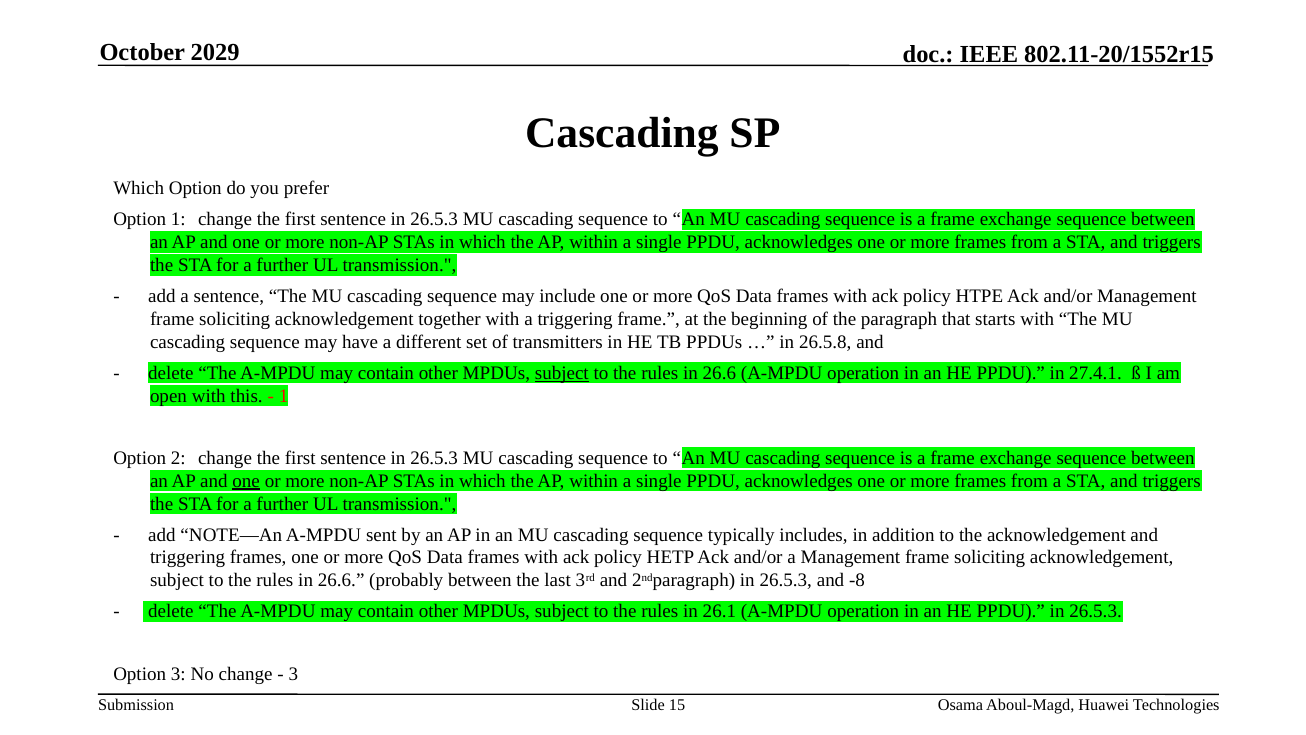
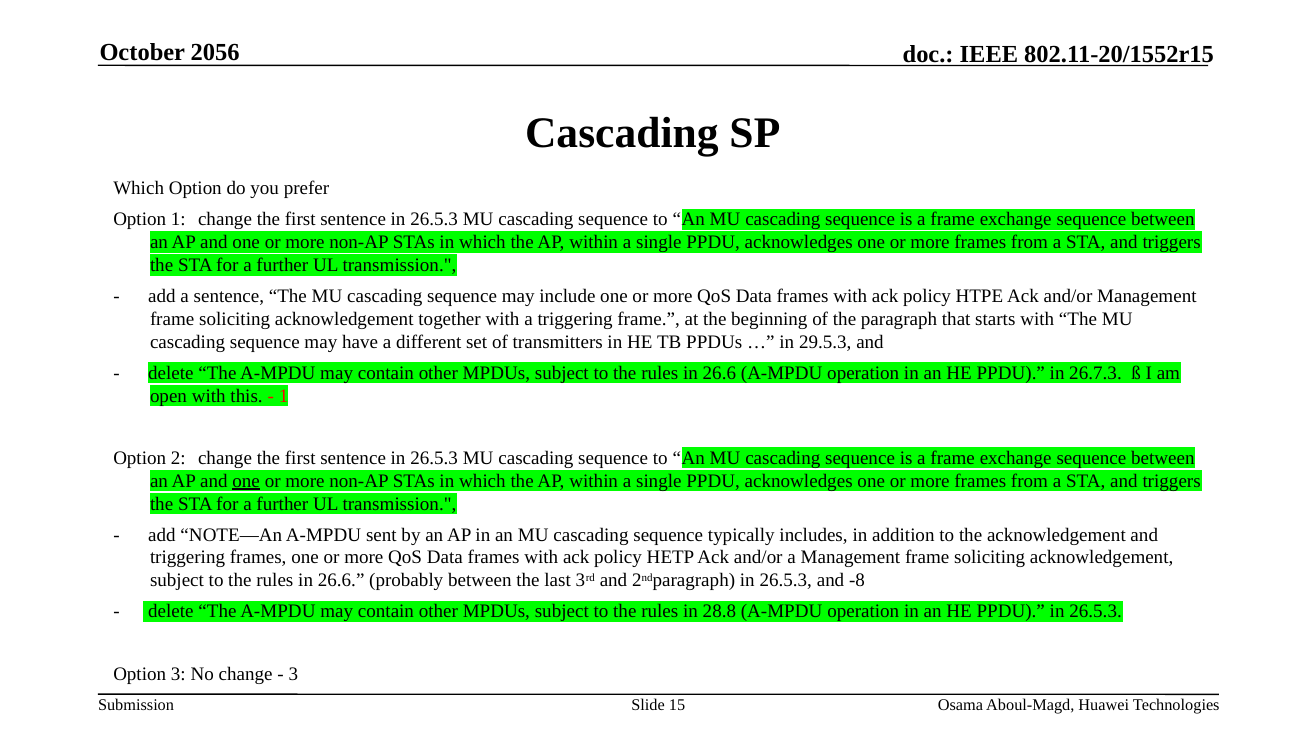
2029: 2029 -> 2056
26.5.8: 26.5.8 -> 29.5.3
subject at (562, 373) underline: present -> none
27.4.1: 27.4.1 -> 26.7.3
26.1: 26.1 -> 28.8
